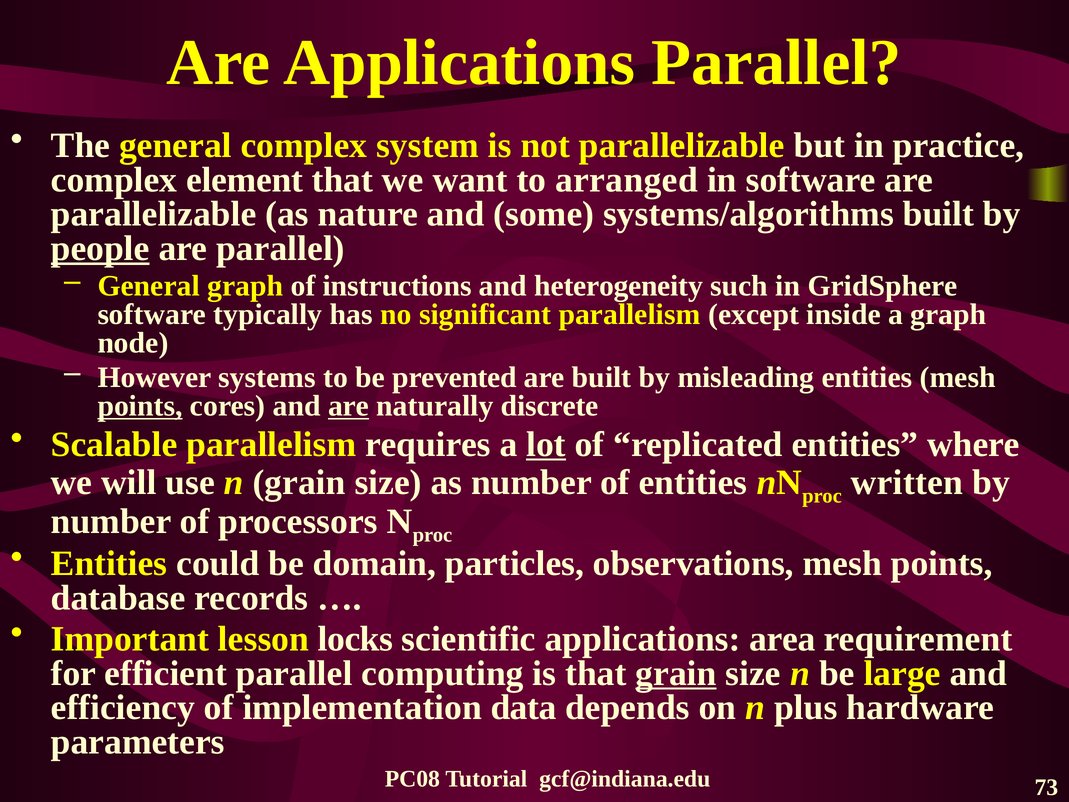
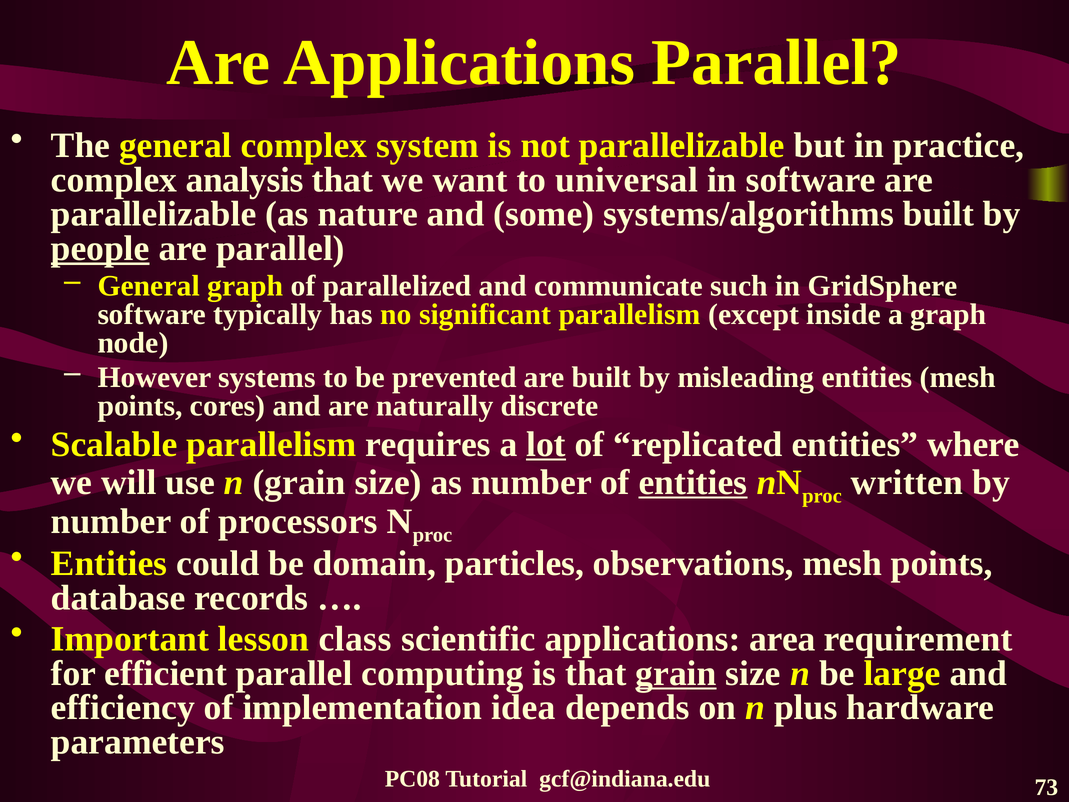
element: element -> analysis
arranged: arranged -> universal
instructions: instructions -> parallelized
heterogeneity: heterogeneity -> communicate
points at (140, 406) underline: present -> none
are at (348, 406) underline: present -> none
entities at (693, 482) underline: none -> present
locks: locks -> class
data: data -> idea
